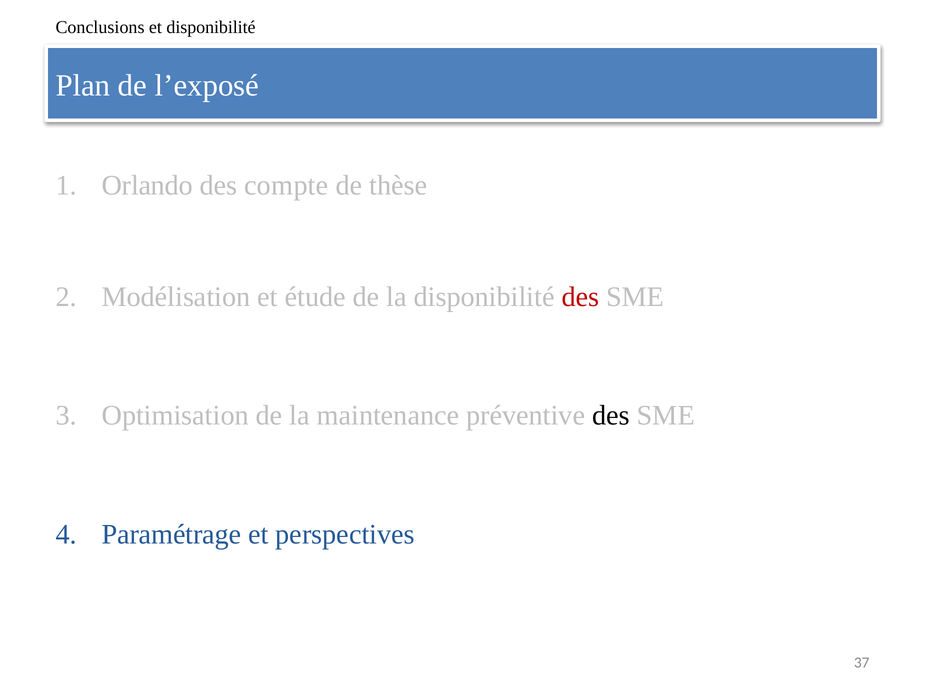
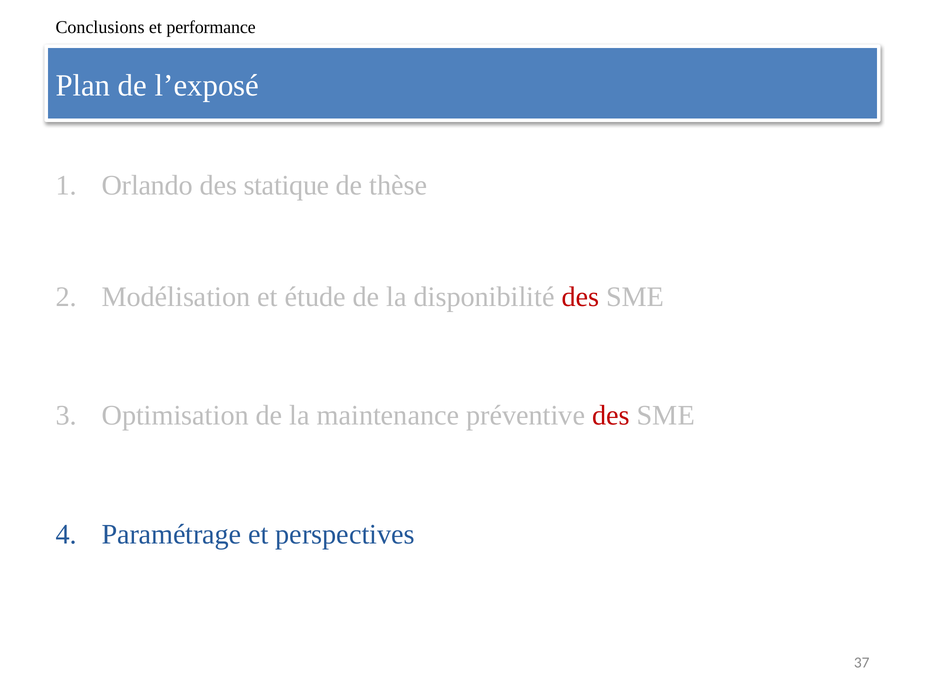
et disponibilité: disponibilité -> performance
compte: compte -> statique
des at (611, 415) colour: black -> red
